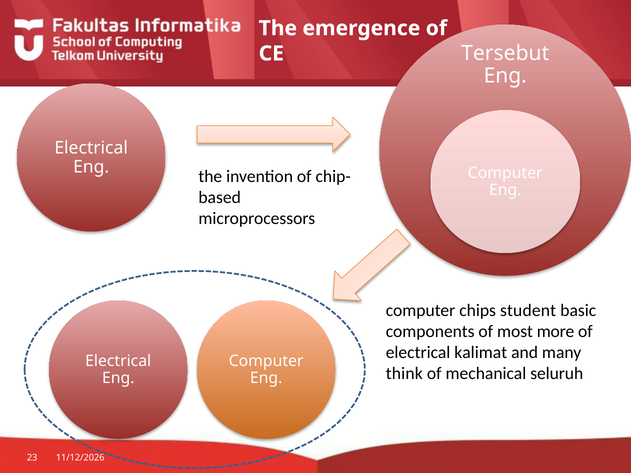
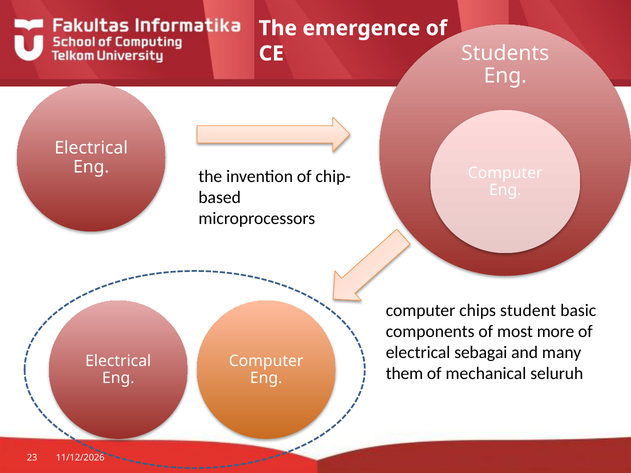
Tersebut: Tersebut -> Students
kalimat: kalimat -> sebagai
think: think -> them
